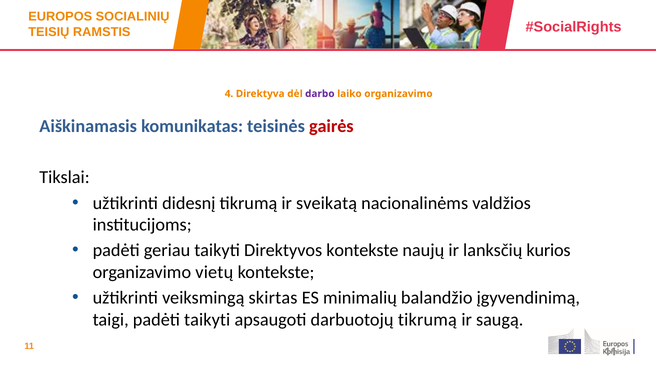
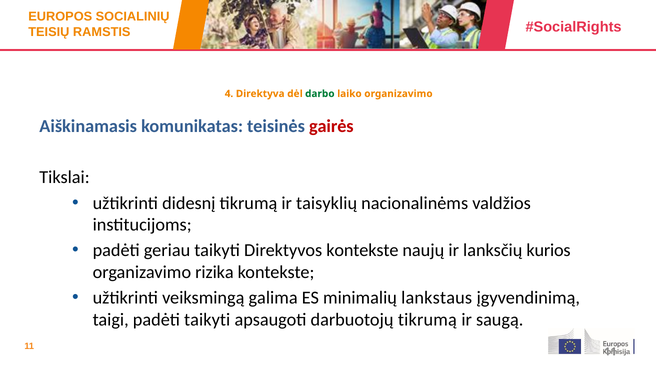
darbo colour: purple -> green
sveikatą: sveikatą -> taisyklių
vietų: vietų -> rizika
skirtas: skirtas -> galima
balandžio: balandžio -> lankstaus
